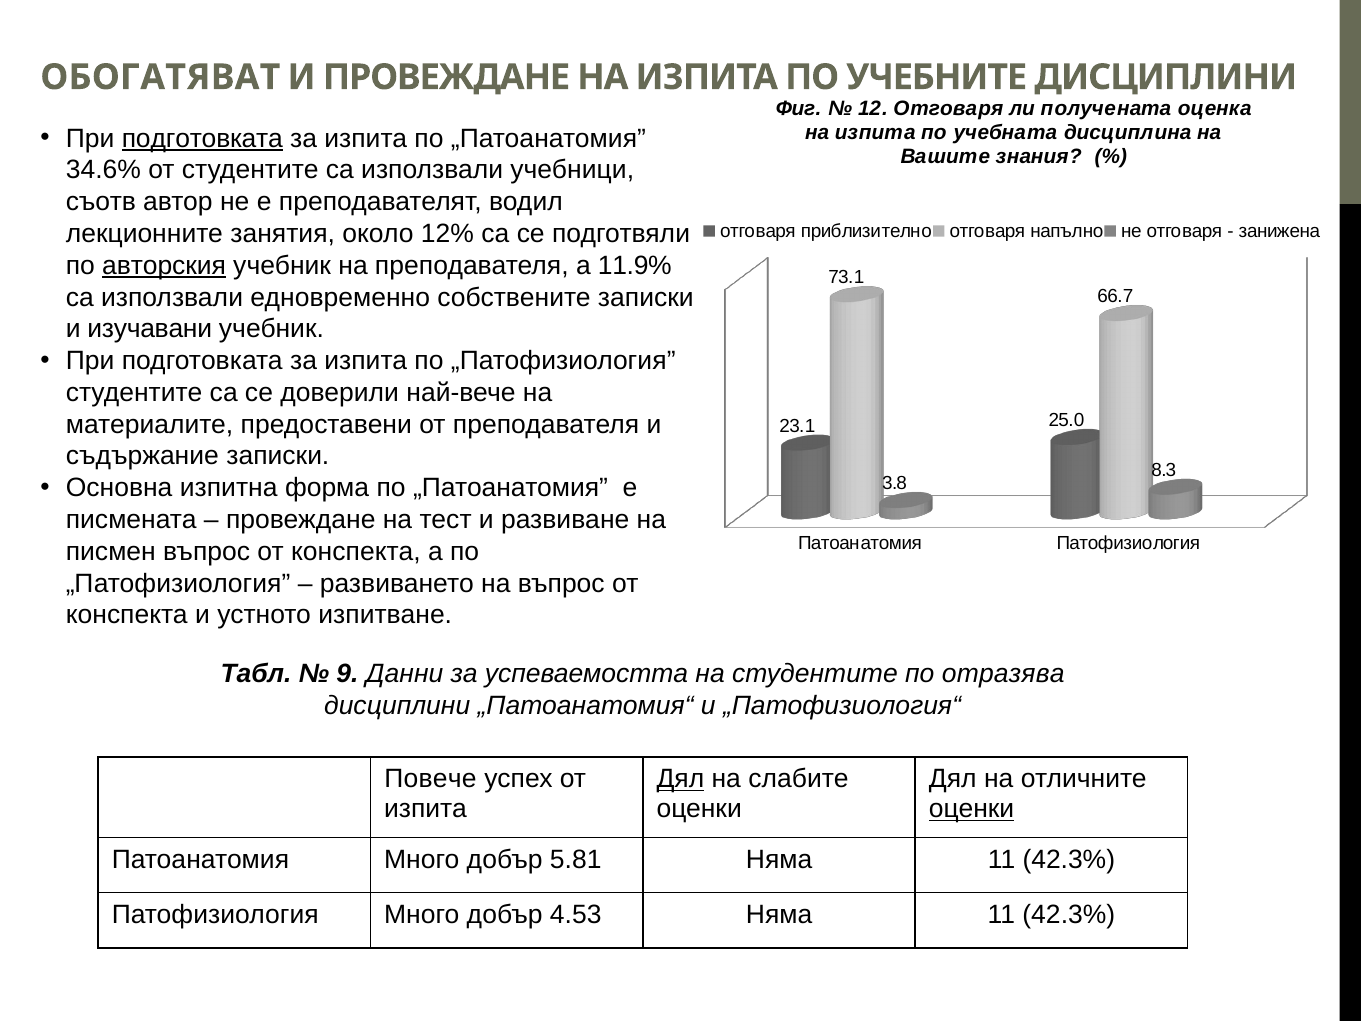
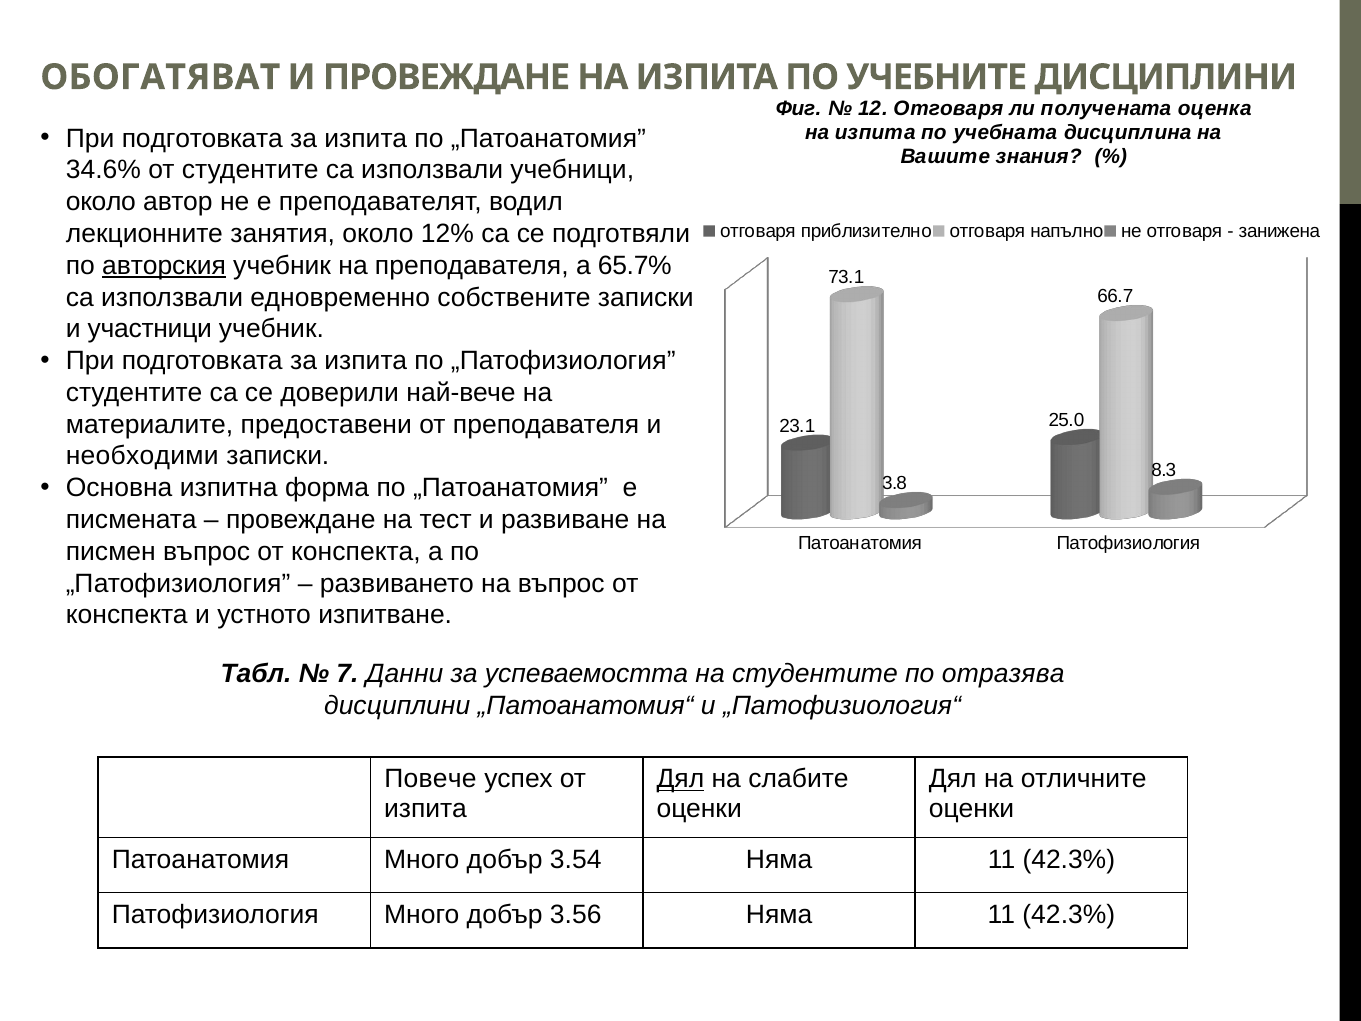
подготовката at (202, 138) underline: present -> none
съотв at (101, 202): съотв -> около
11.9%: 11.9% -> 65.7%
изучавани: изучавани -> участници
съдържание: съдържание -> необходими
9: 9 -> 7
оценки at (972, 809) underline: present -> none
5.81: 5.81 -> 3.54
4.53: 4.53 -> 3.56
